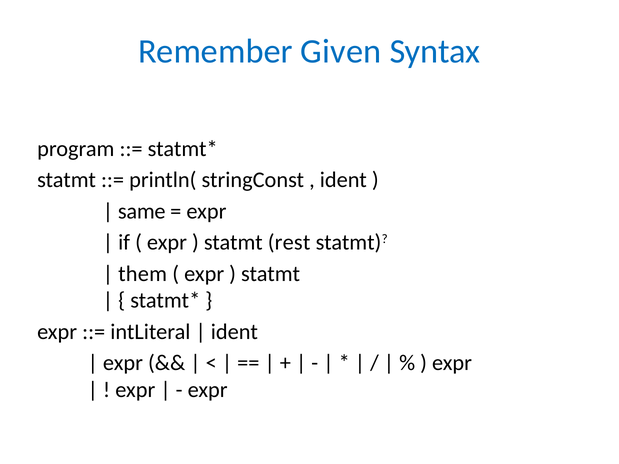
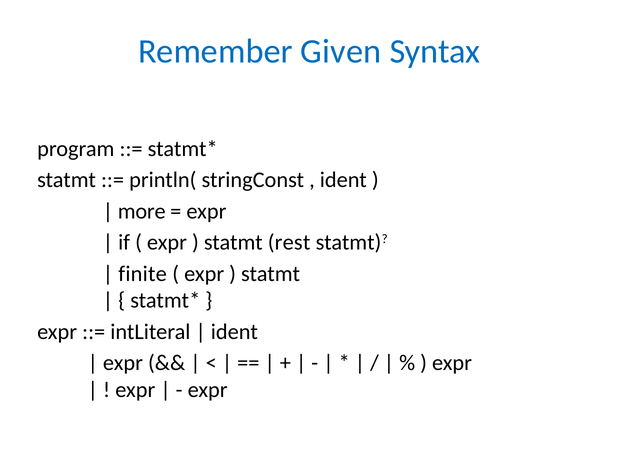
same: same -> more
them: them -> finite
